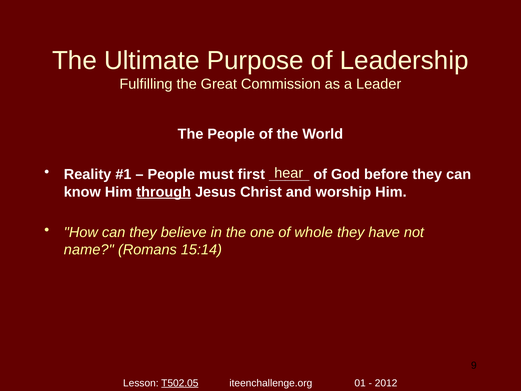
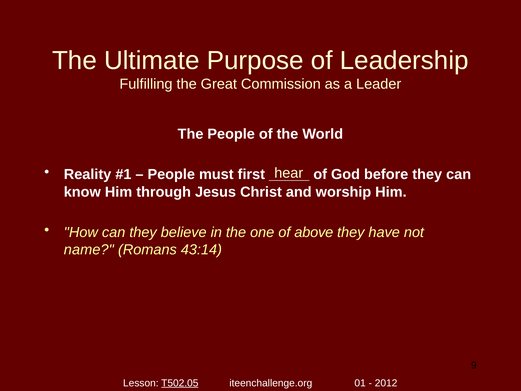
through underline: present -> none
whole: whole -> above
15:14: 15:14 -> 43:14
